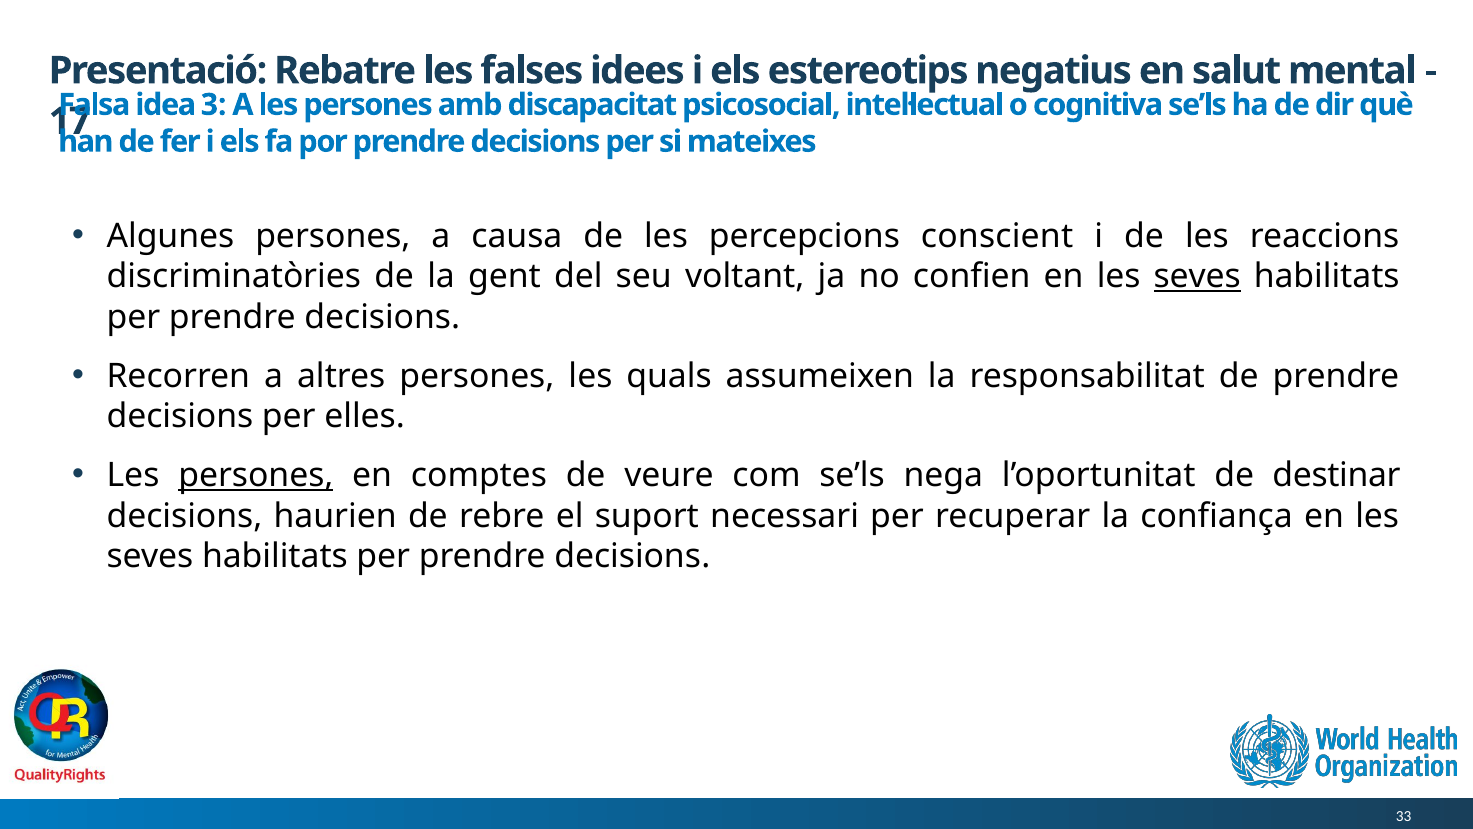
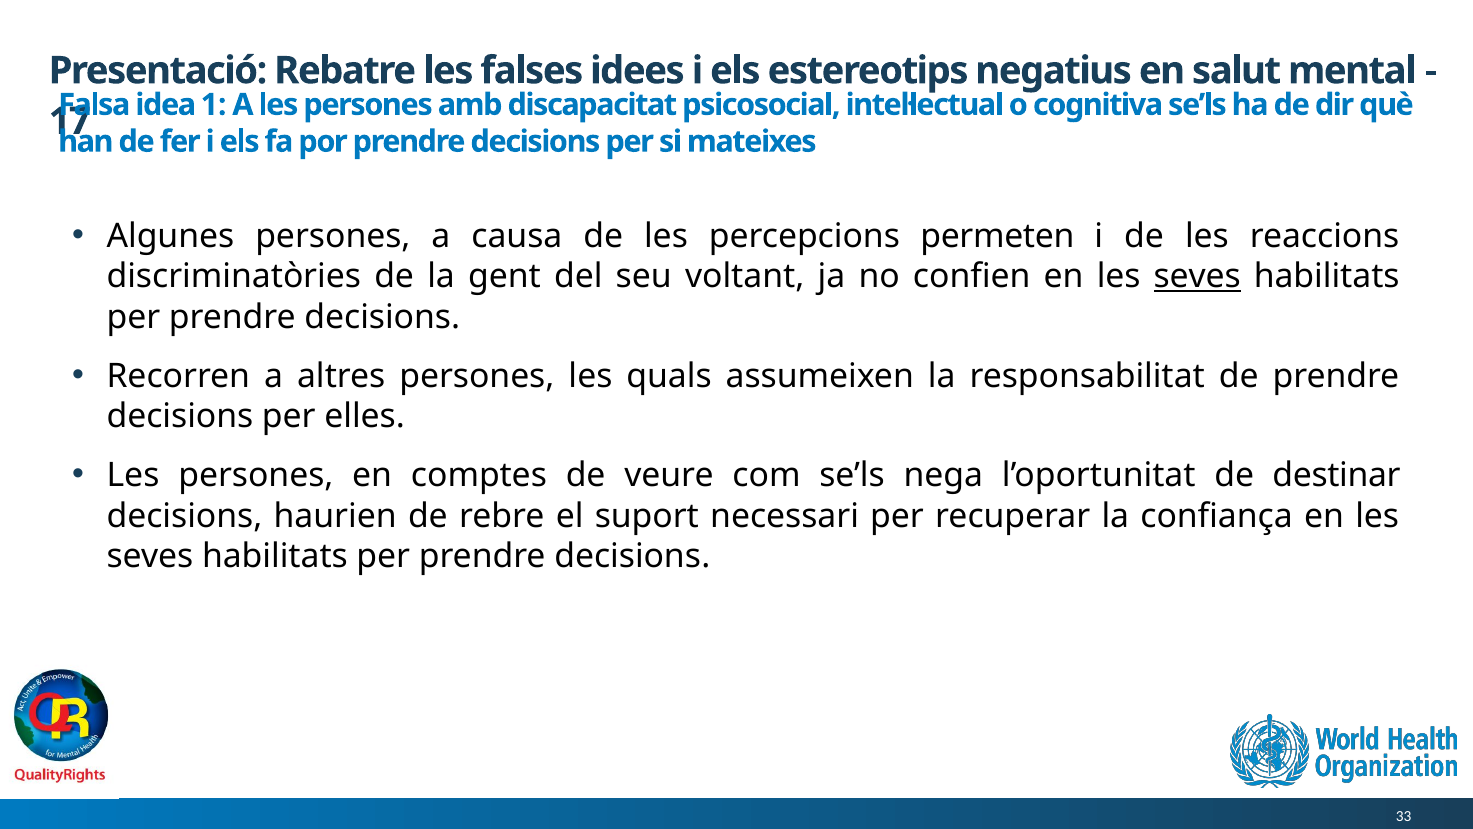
3: 3 -> 1
conscient: conscient -> permeten
persones at (256, 475) underline: present -> none
